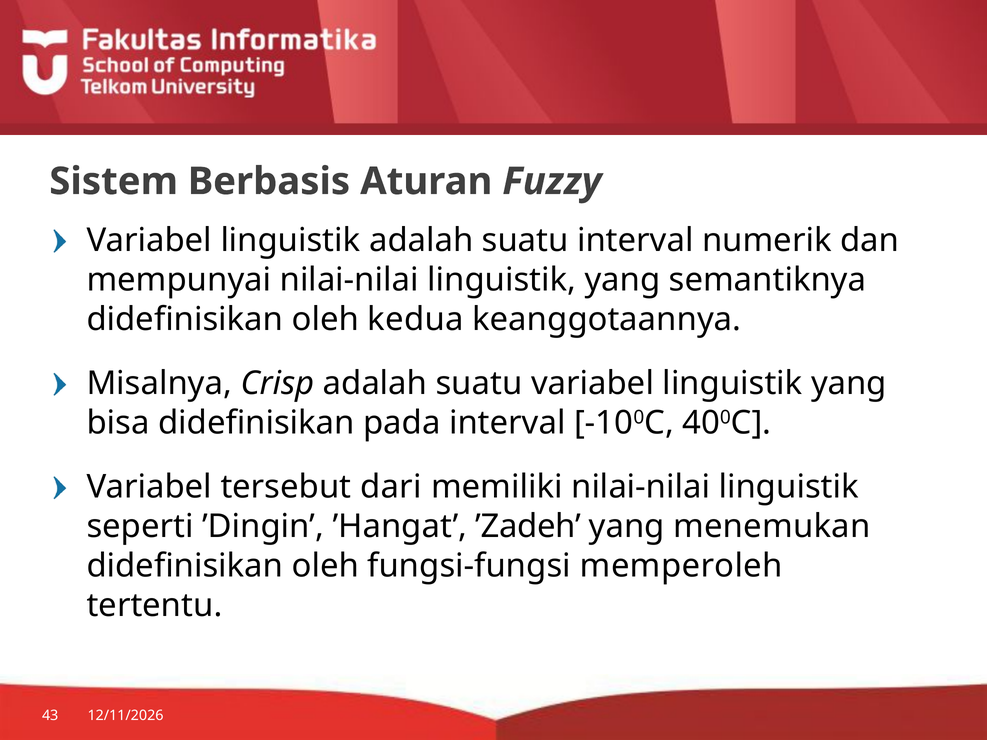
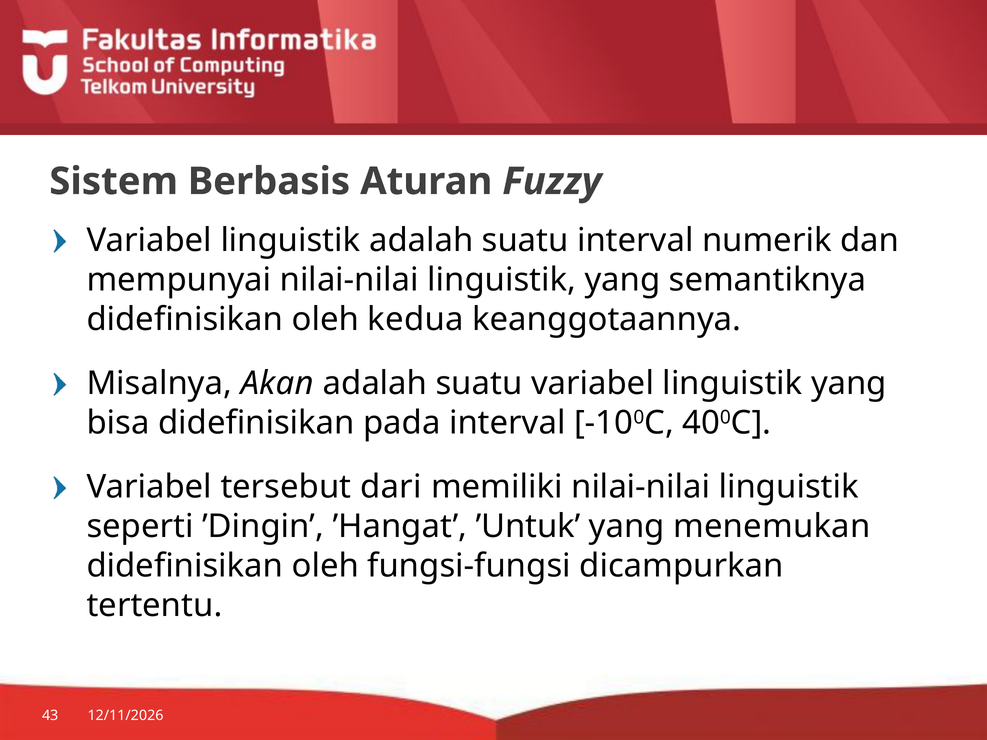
Crisp: Crisp -> Akan
’Zadeh: ’Zadeh -> ’Untuk
memperoleh: memperoleh -> dicampurkan
